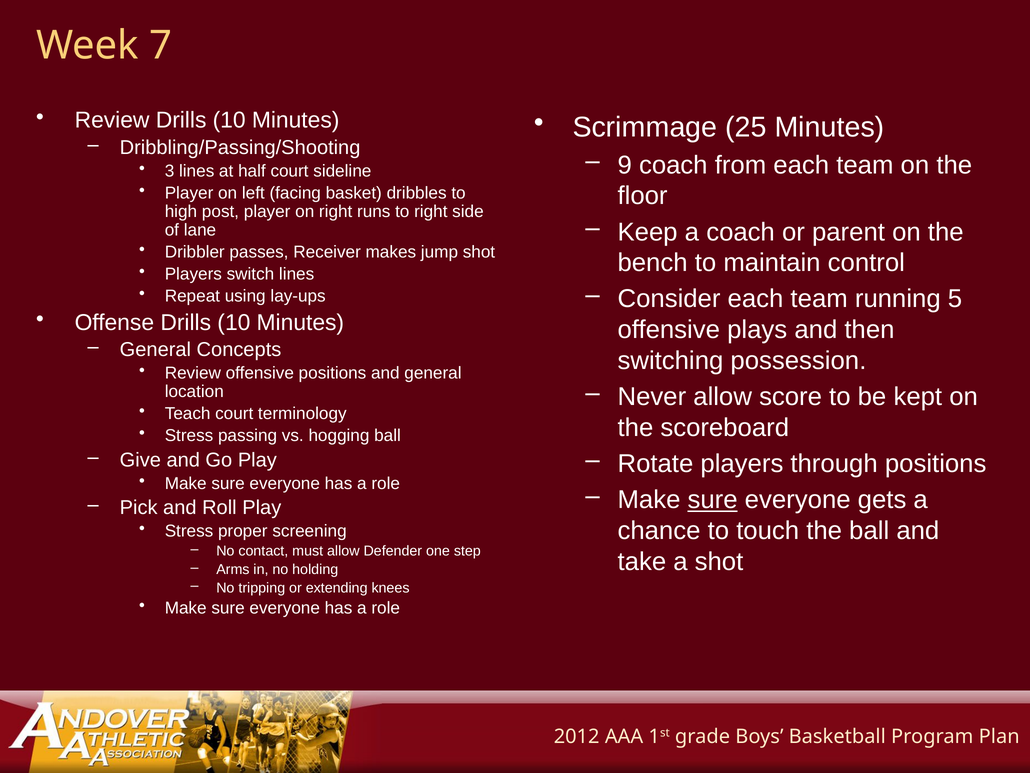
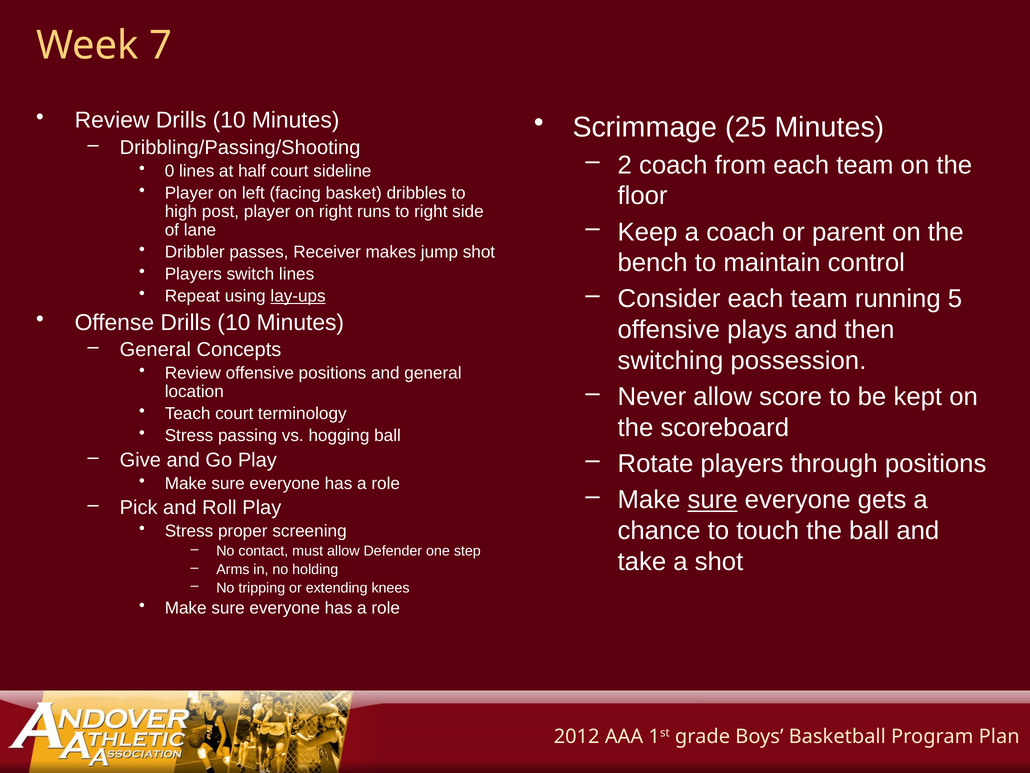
9: 9 -> 2
3: 3 -> 0
lay-ups underline: none -> present
